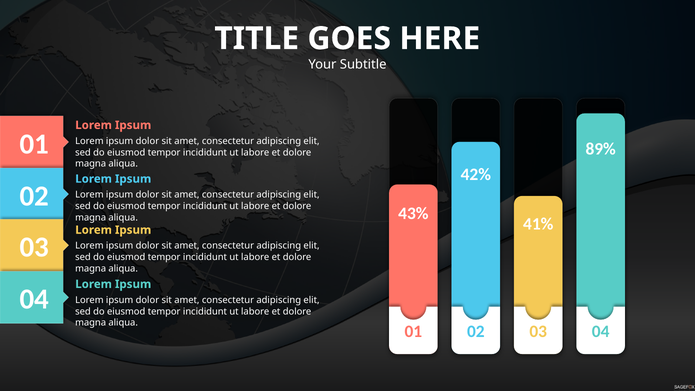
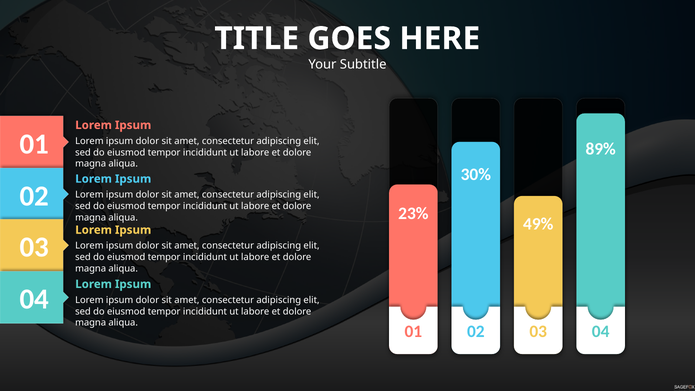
42%: 42% -> 30%
43%: 43% -> 23%
41%: 41% -> 49%
